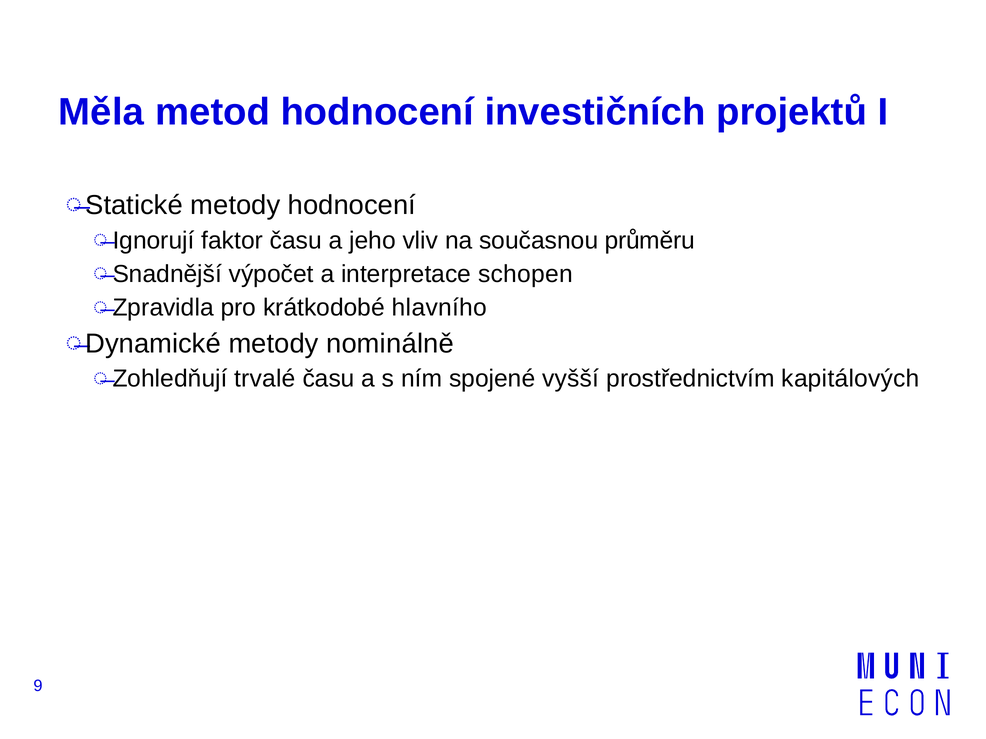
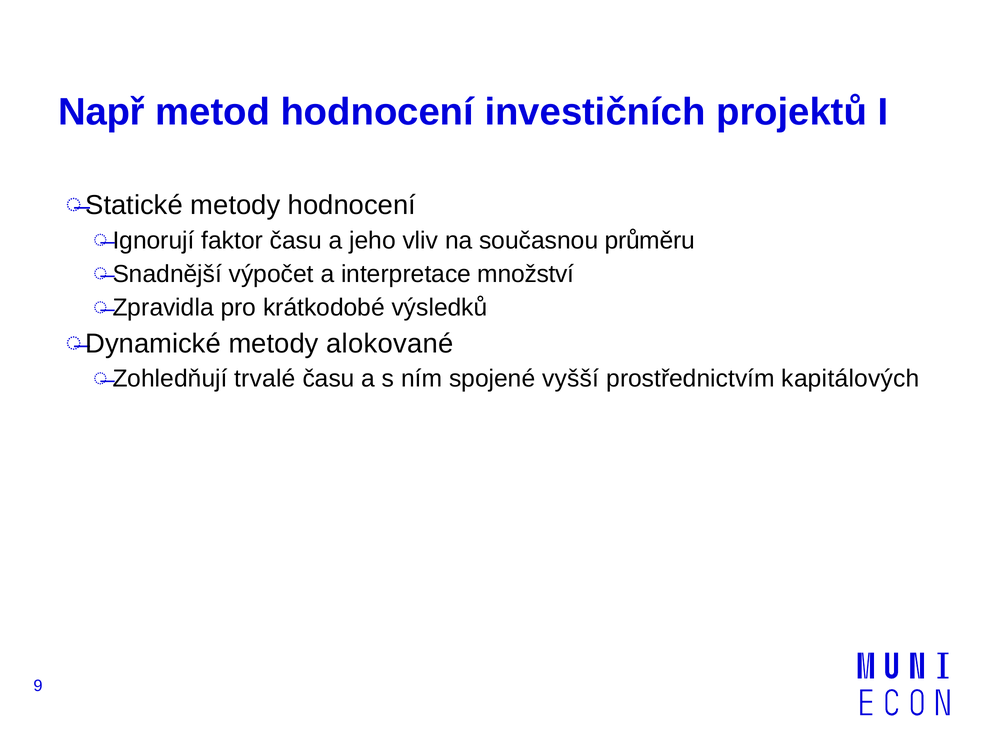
Měla: Měla -> Např
schopen: schopen -> množství
hlavního: hlavního -> výsledků
nominálně: nominálně -> alokované
